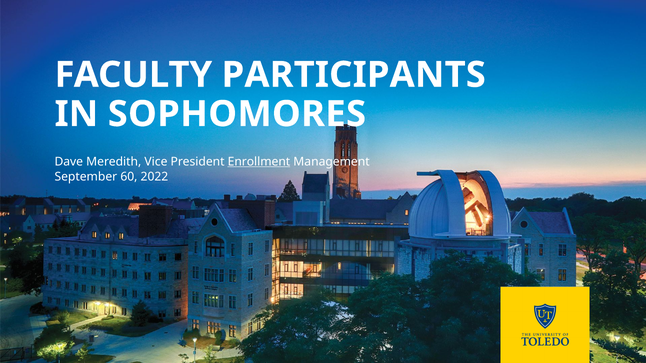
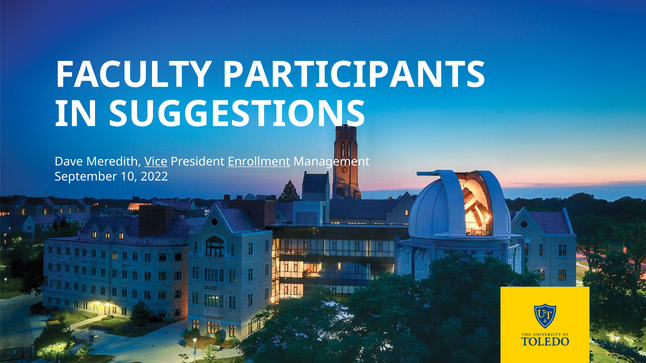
SOPHOMORES: SOPHOMORES -> SUGGESTIONS
Vice underline: none -> present
60: 60 -> 10
